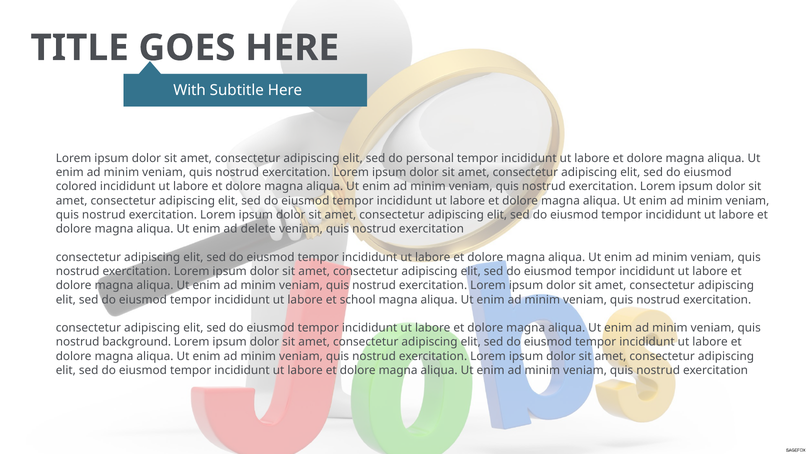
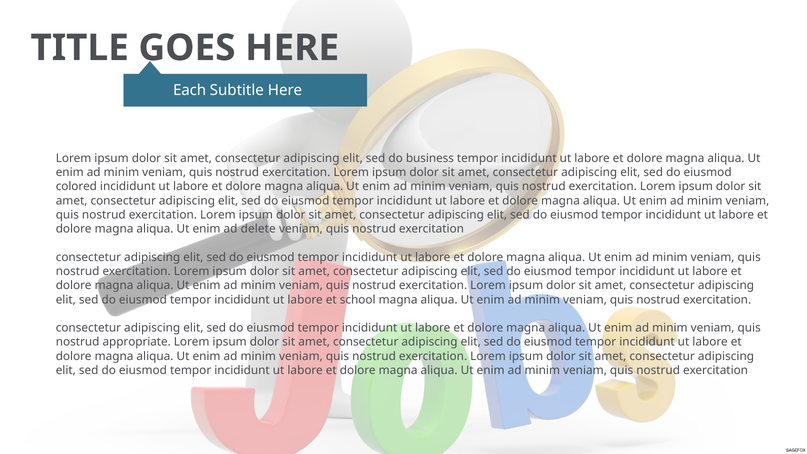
With: With -> Each
personal: personal -> business
background: background -> appropriate
